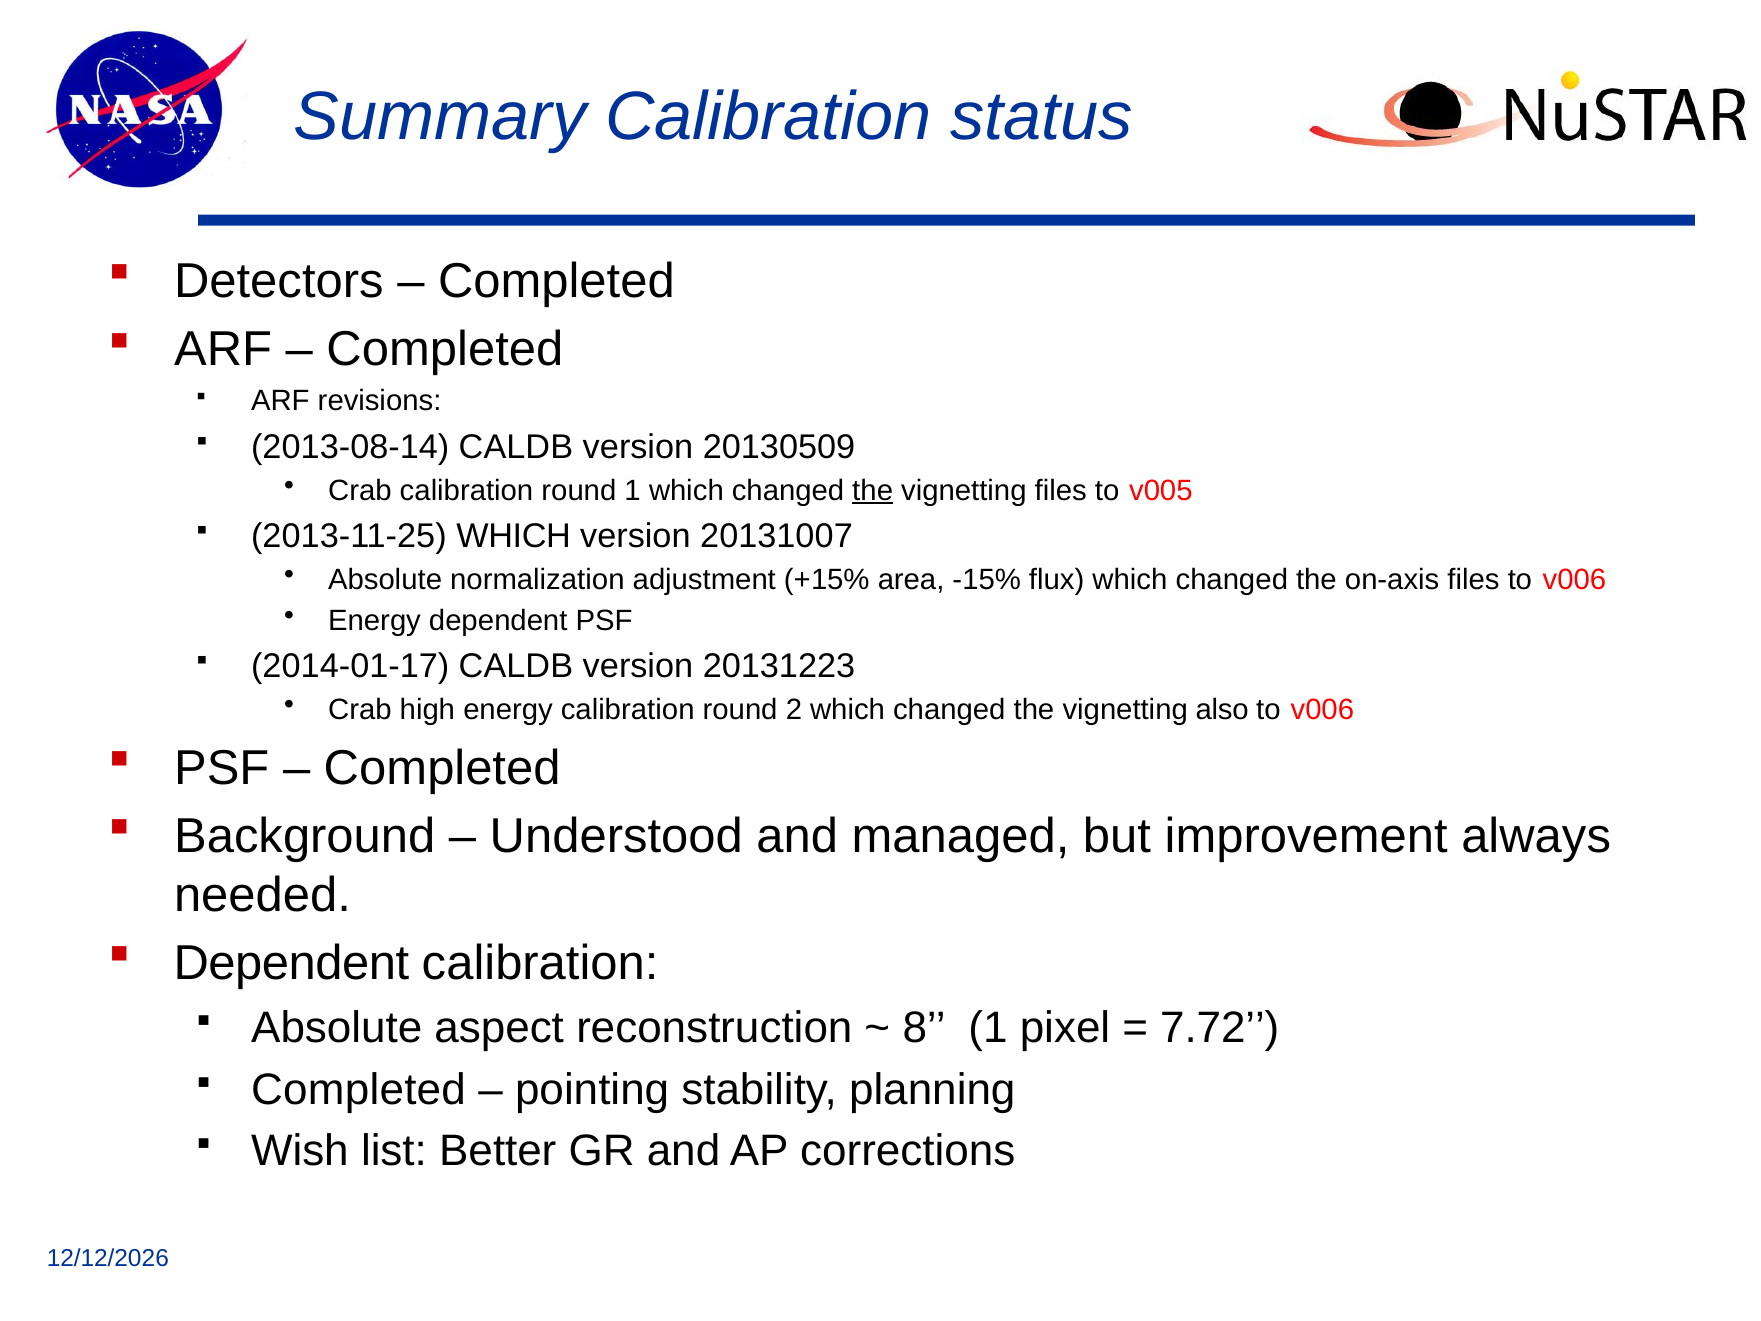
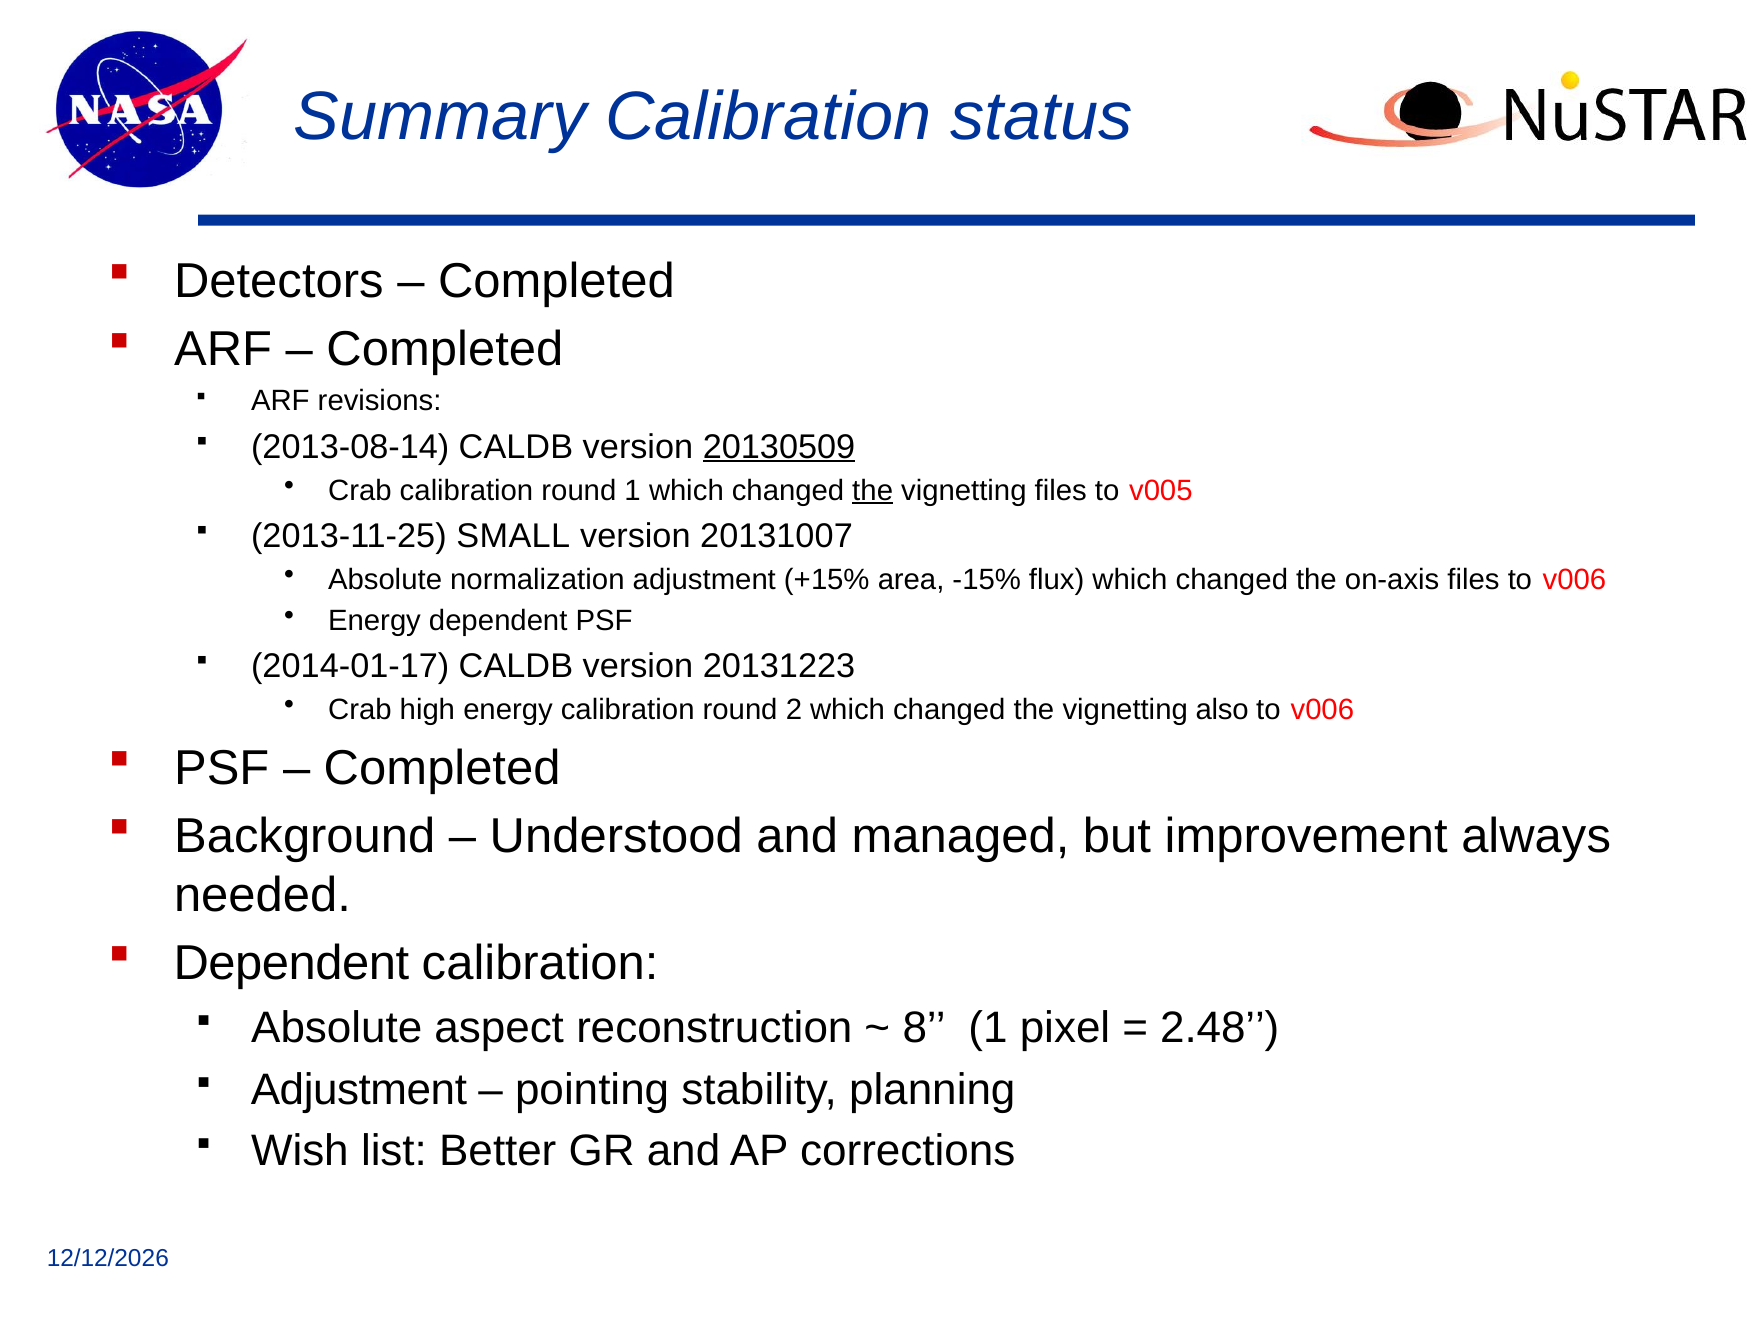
20130509 underline: none -> present
2013-11-25 WHICH: WHICH -> SMALL
7.72: 7.72 -> 2.48
Completed at (359, 1089): Completed -> Adjustment
